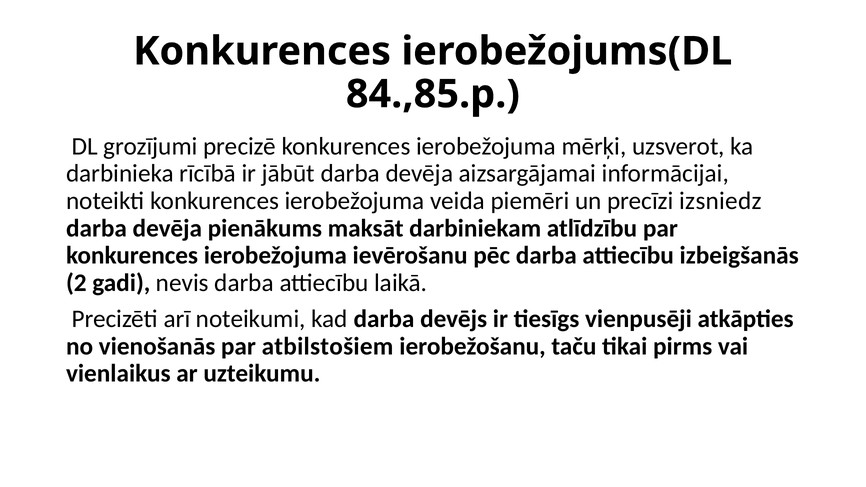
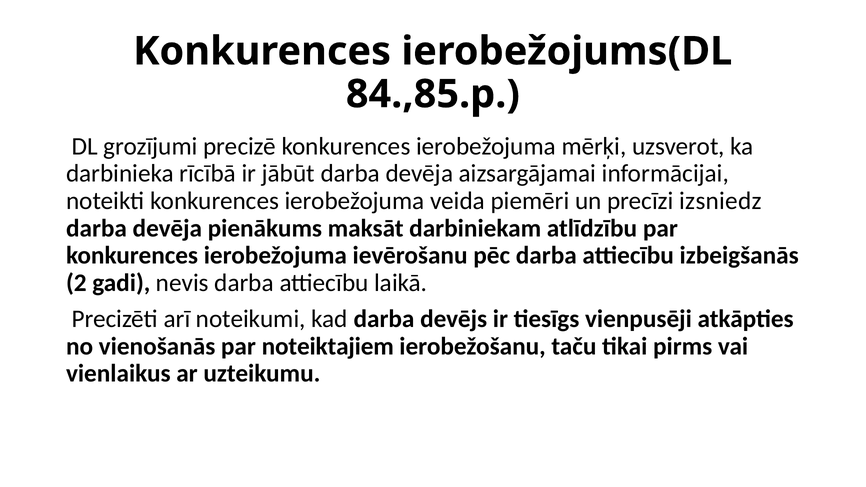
atbilstošiem: atbilstošiem -> noteiktajiem
